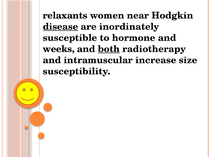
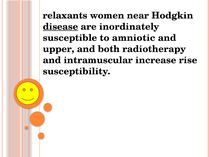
hormone: hormone -> amniotic
weeks: weeks -> upper
both underline: present -> none
size: size -> rise
